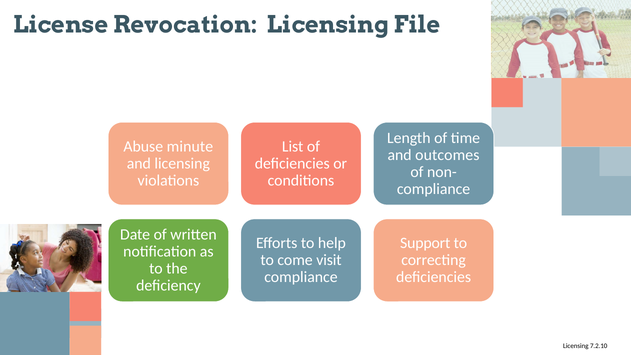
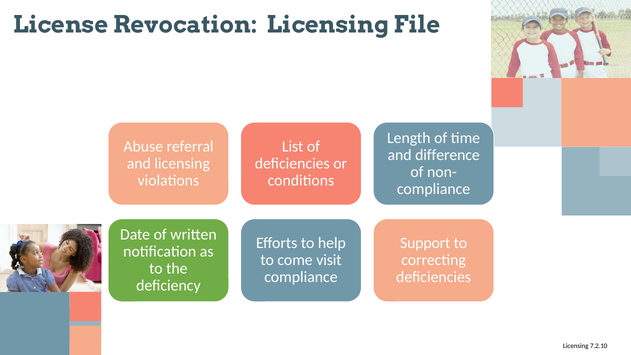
minute: minute -> referral
outcomes: outcomes -> difference
